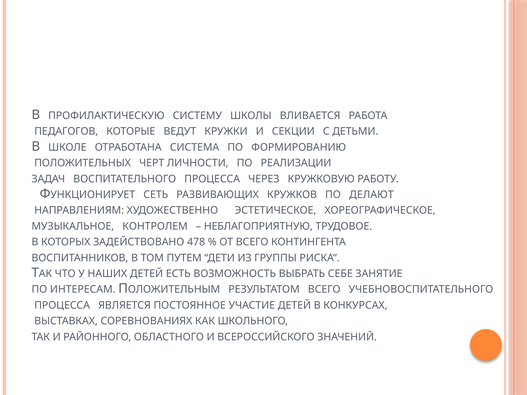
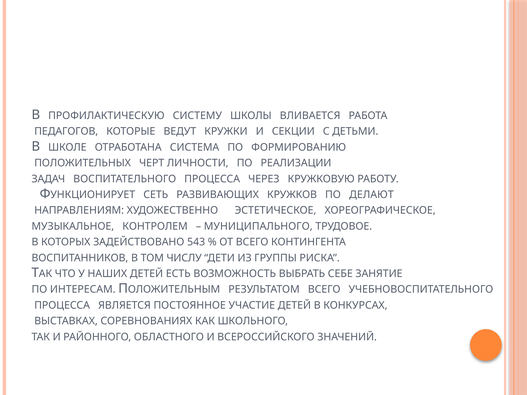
НЕБЛАГОПРИЯТНУЮ: НЕБЛАГОПРИЯТНУЮ -> МУНИЦИПАЛЬНОГО
478: 478 -> 543
ПУТЕМ: ПУТЕМ -> ЧИСЛУ
